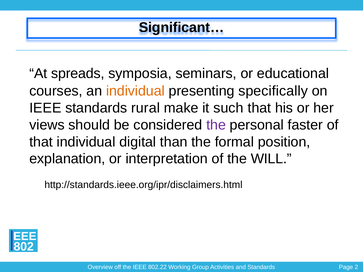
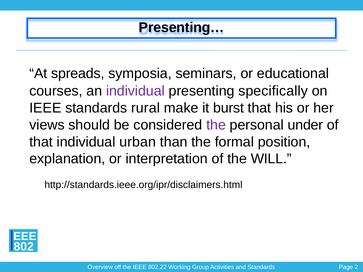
Significant…: Significant… -> Presenting…
individual at (135, 91) colour: orange -> purple
such: such -> burst
faster: faster -> under
digital: digital -> urban
